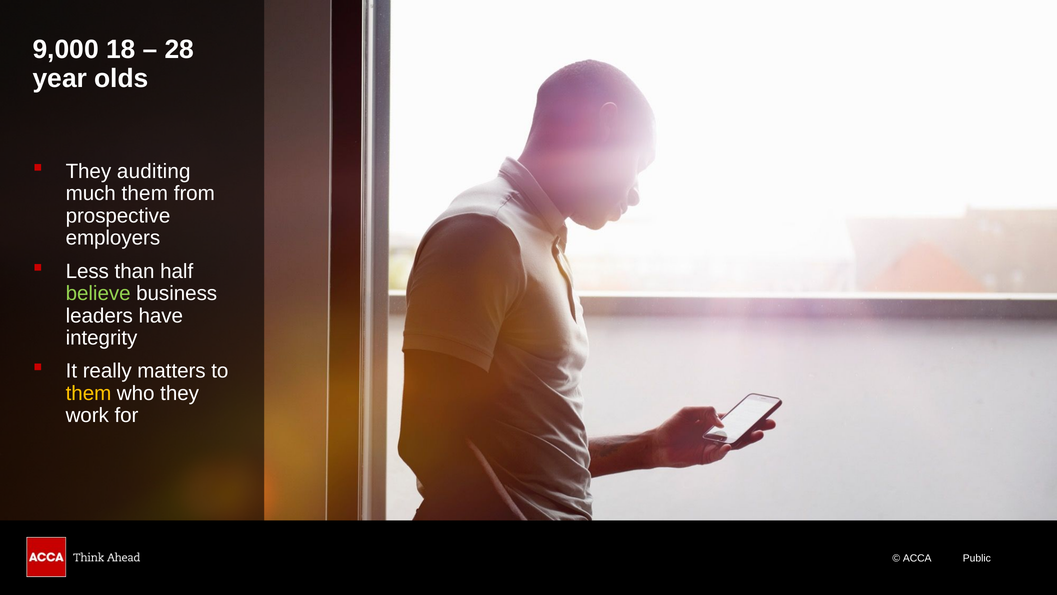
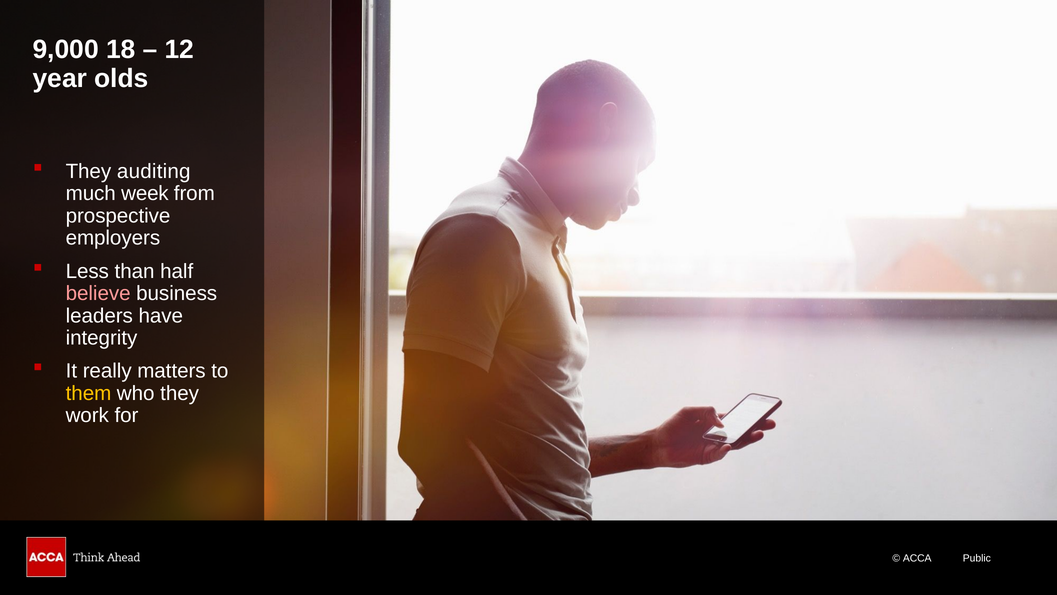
28: 28 -> 12
much them: them -> week
believe colour: light green -> pink
